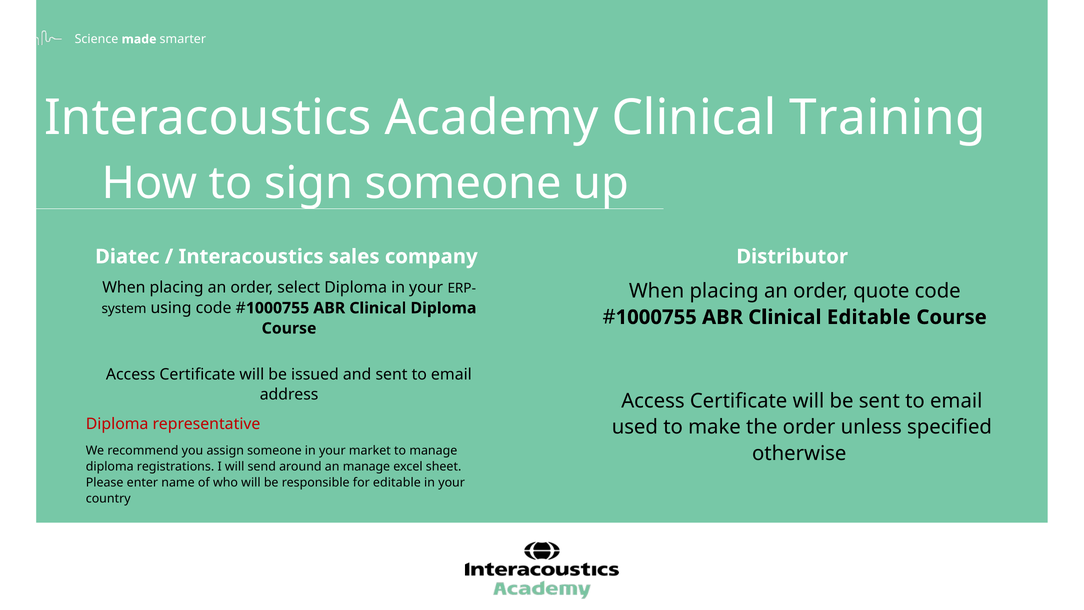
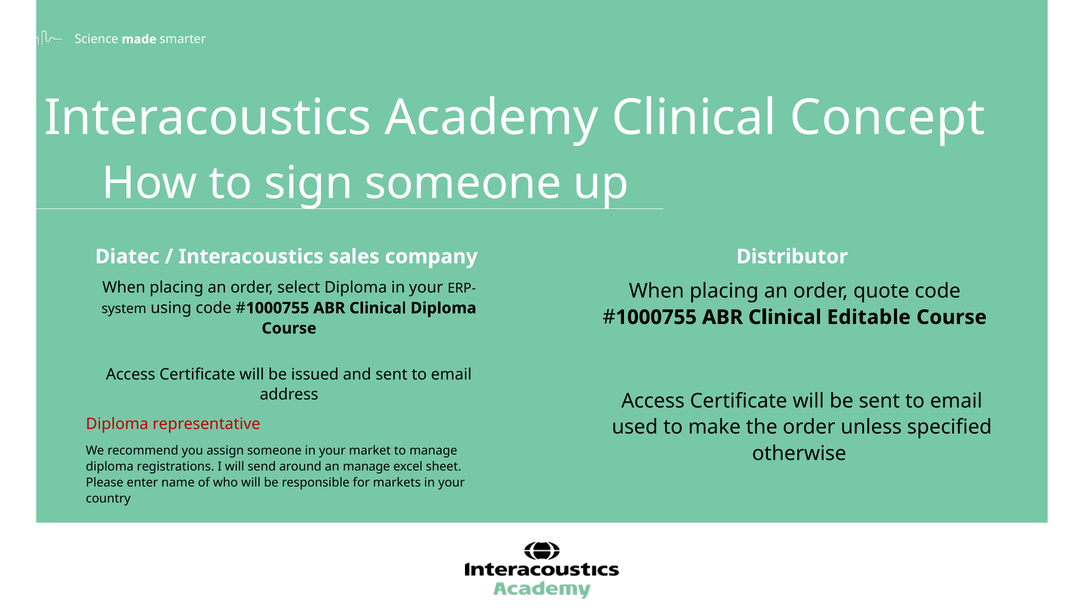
Training: Training -> Concept
for editable: editable -> markets
